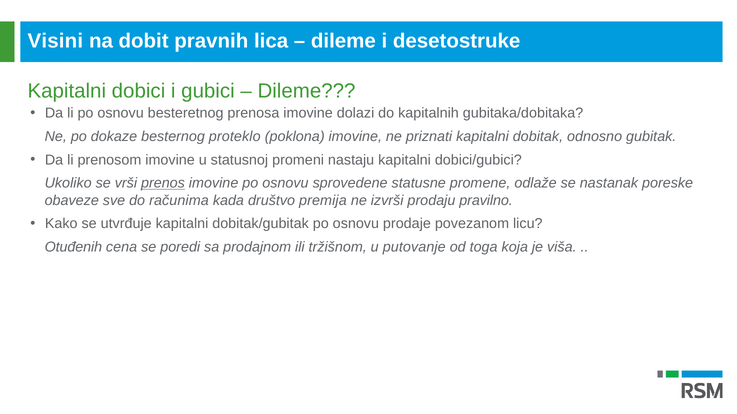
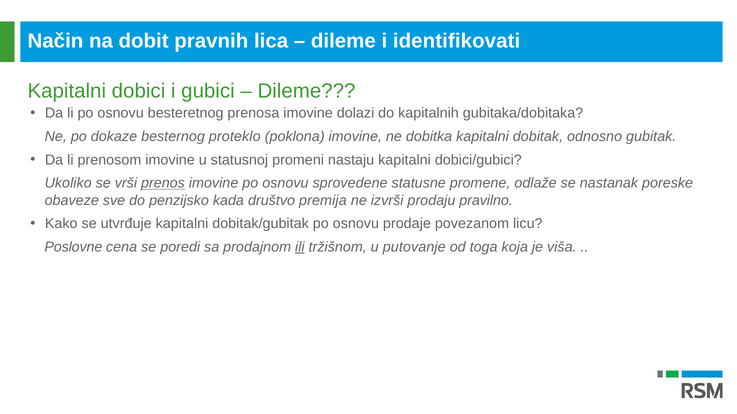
Visini: Visini -> Način
desetostruke: desetostruke -> identifikovati
priznati: priznati -> dobitka
računima: računima -> penzijsko
Otuđenih: Otuđenih -> Poslovne
ili underline: none -> present
